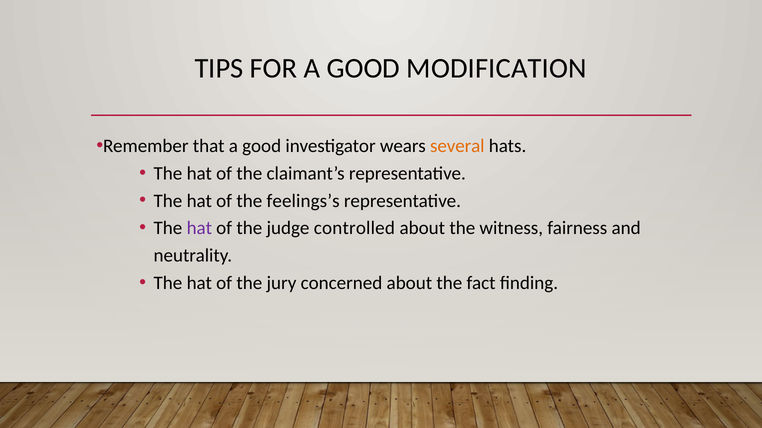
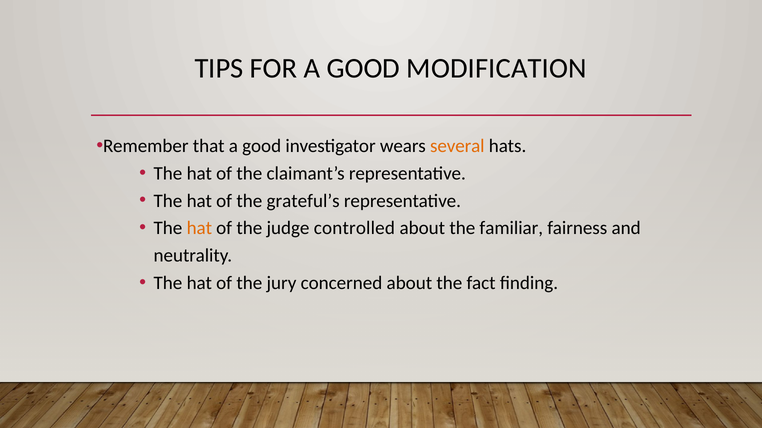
feelings’s: feelings’s -> grateful’s
hat at (199, 228) colour: purple -> orange
witness: witness -> familiar
